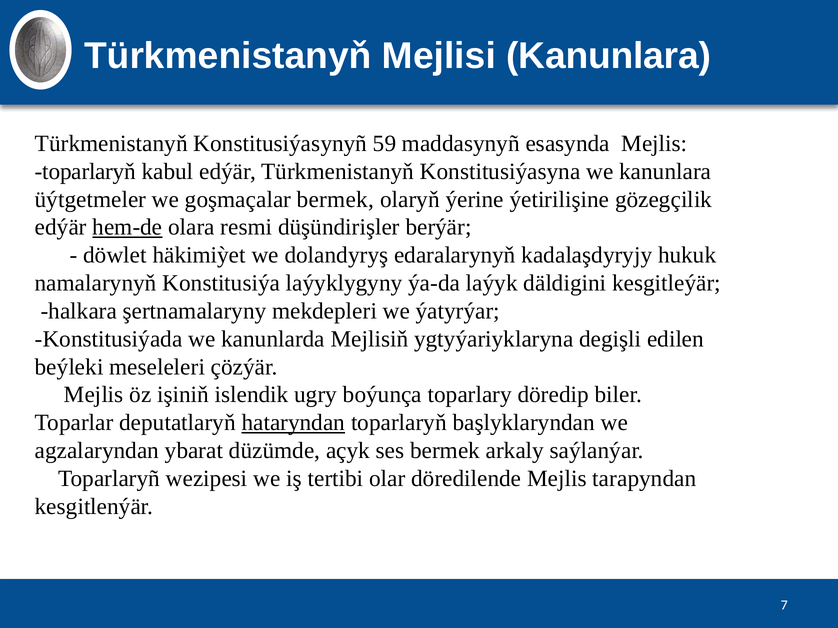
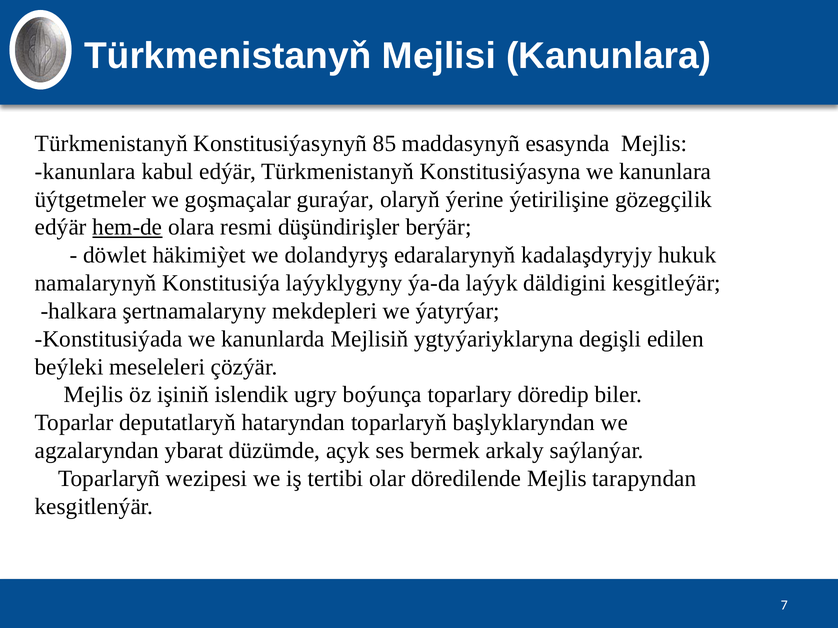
59: 59 -> 85
toparlaryň at (85, 172): toparlaryň -> kanunlara
goşmaçalar bermek: bermek -> guraýar
hataryndan underline: present -> none
